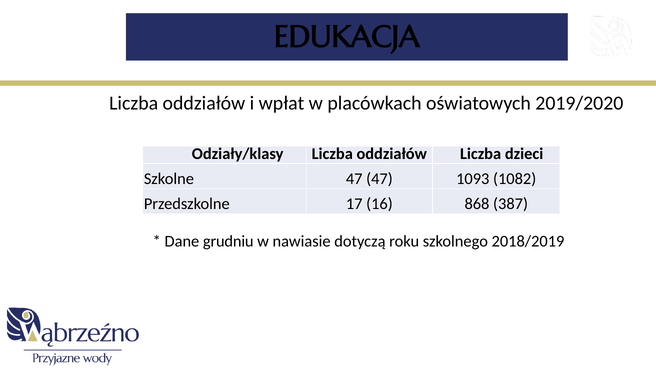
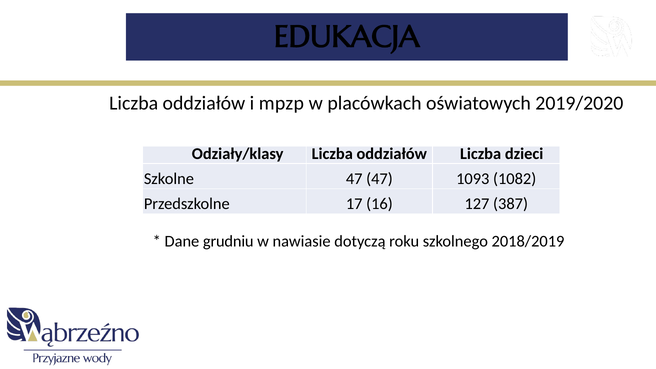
wpłat: wpłat -> mpzp
868: 868 -> 127
